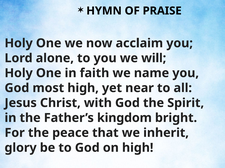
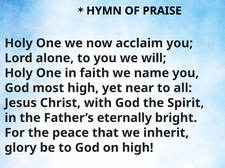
kingdom: kingdom -> eternally
